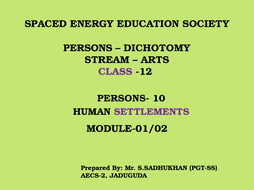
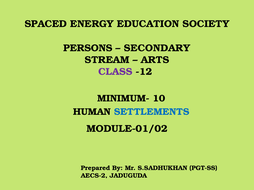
DICHOTOMY: DICHOTOMY -> SECONDARY
PERSONS-: PERSONS- -> MINIMUM-
SETTLEMENTS colour: purple -> blue
